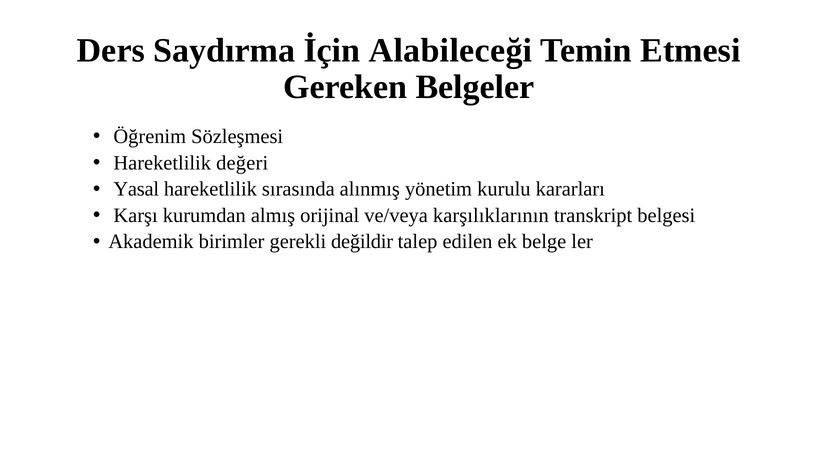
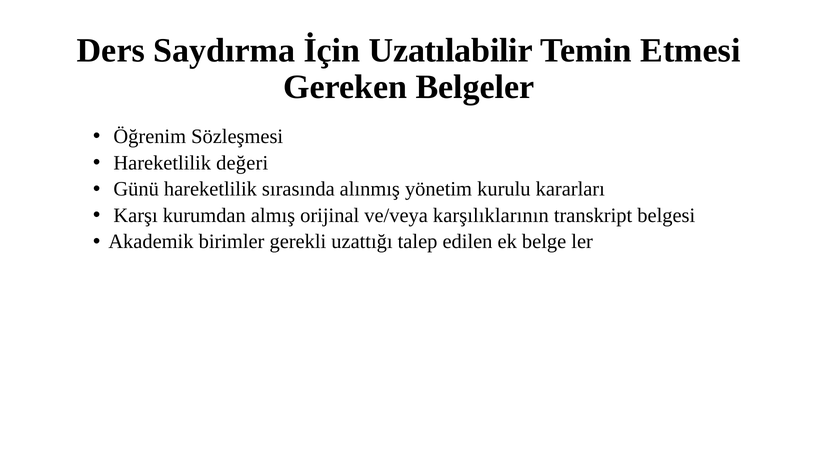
Alabileceği: Alabileceği -> Uzatılabilir
Yasal: Yasal -> Günü
değildir: değildir -> uzattığı
